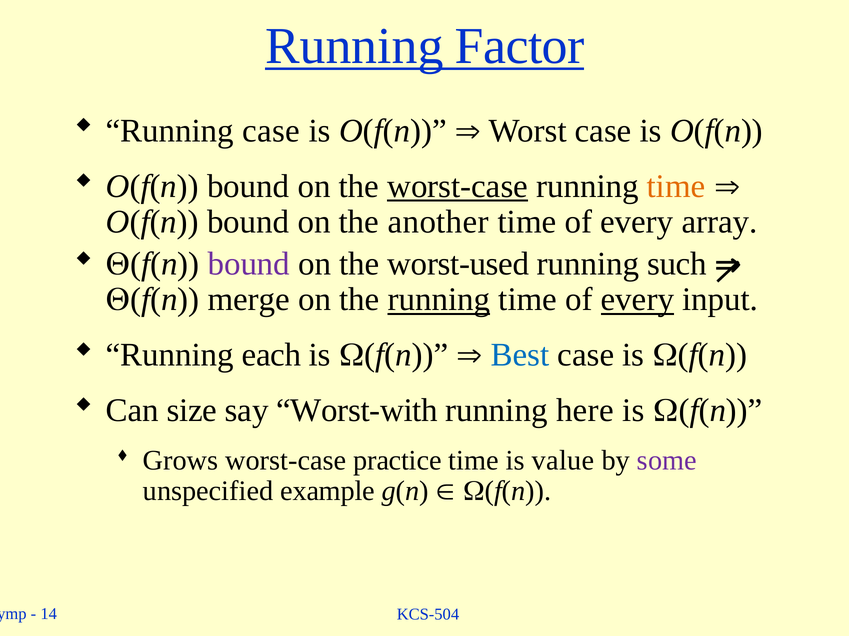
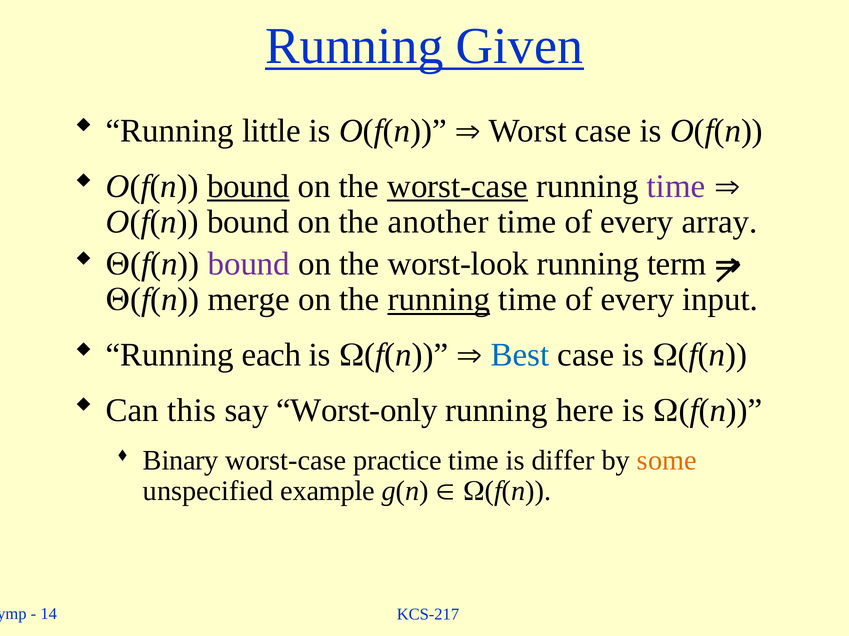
Factor: Factor -> Given
Running case: case -> little
bound at (248, 186) underline: none -> present
time at (676, 186) colour: orange -> purple
worst-used: worst-used -> worst-look
such: such -> term
every at (637, 300) underline: present -> none
size: size -> this
Worst-with: Worst-with -> Worst-only
Grows: Grows -> Binary
value: value -> differ
some colour: purple -> orange
KCS-504: KCS-504 -> KCS-217
